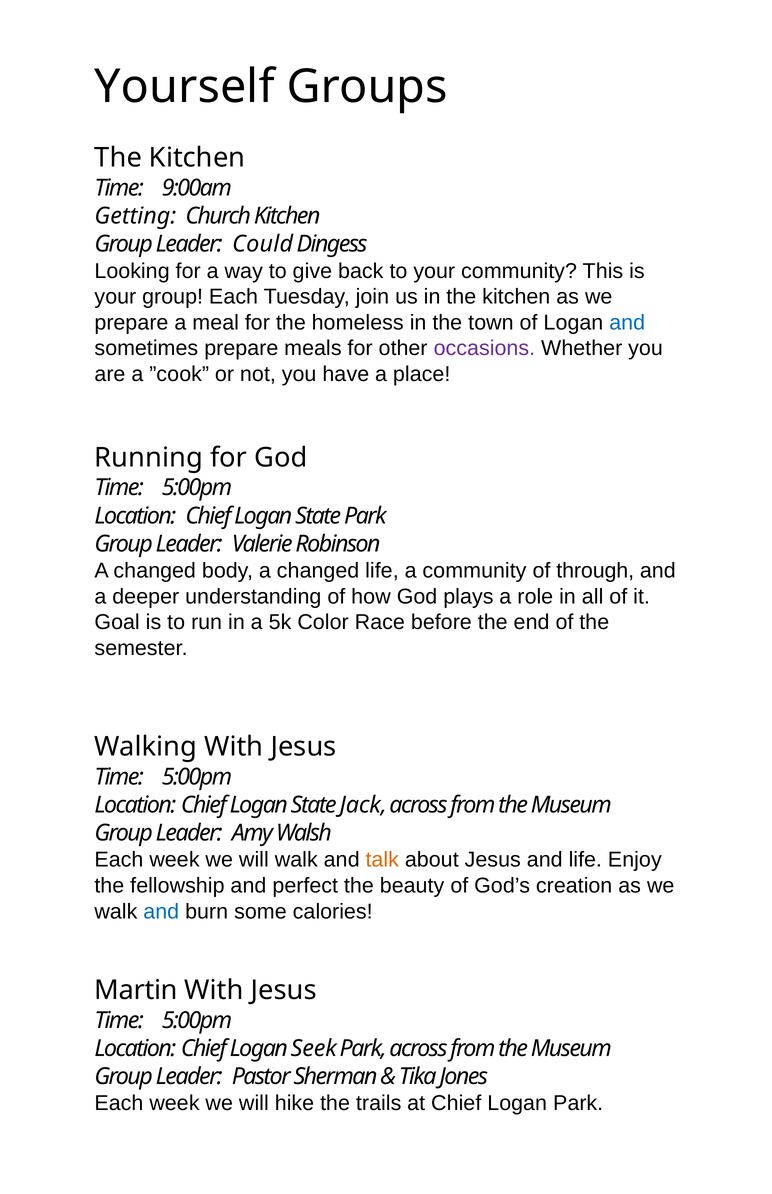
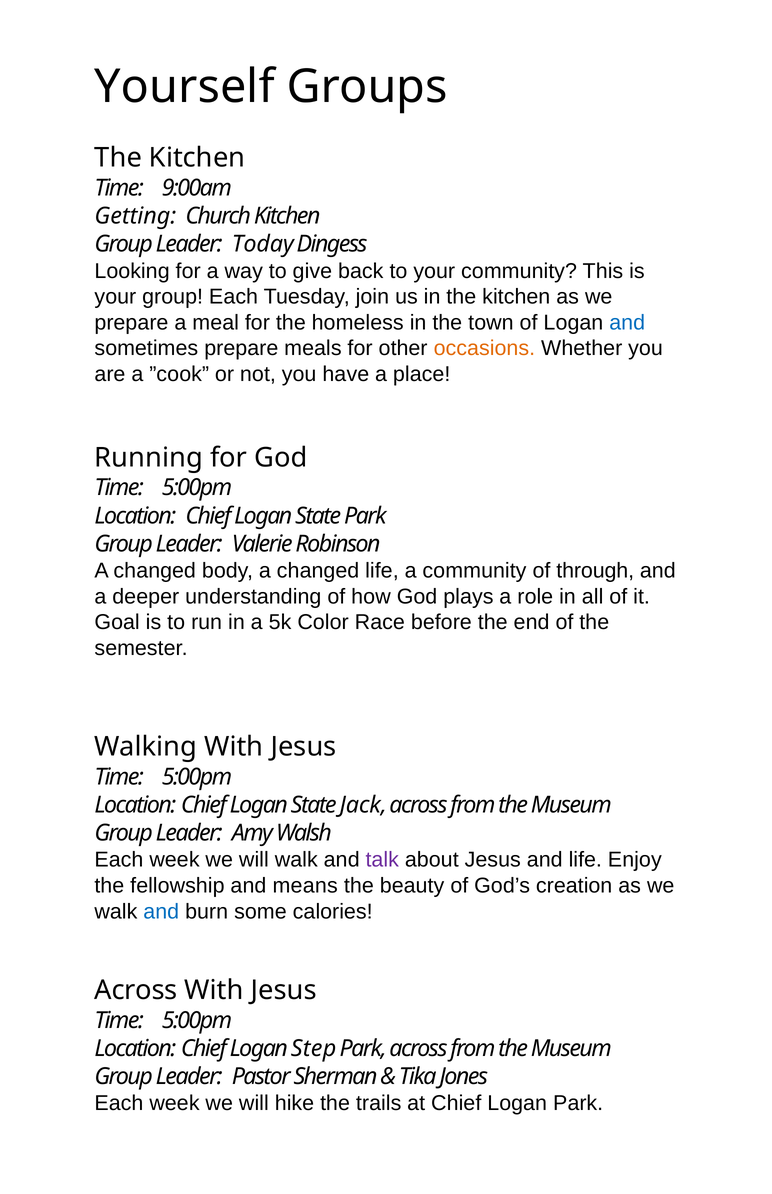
Could: Could -> Today
occasions colour: purple -> orange
talk colour: orange -> purple
perfect: perfect -> means
Martin at (136, 990): Martin -> Across
Seek: Seek -> Step
